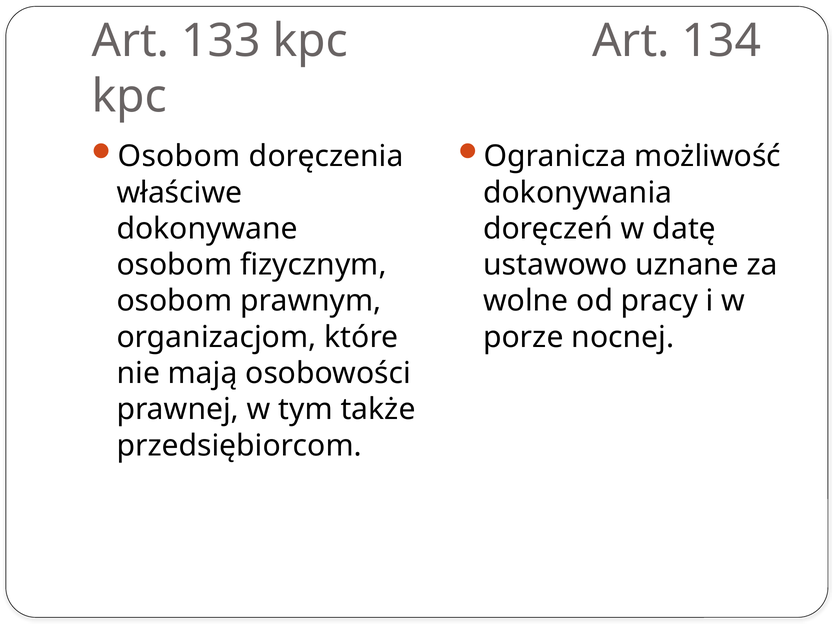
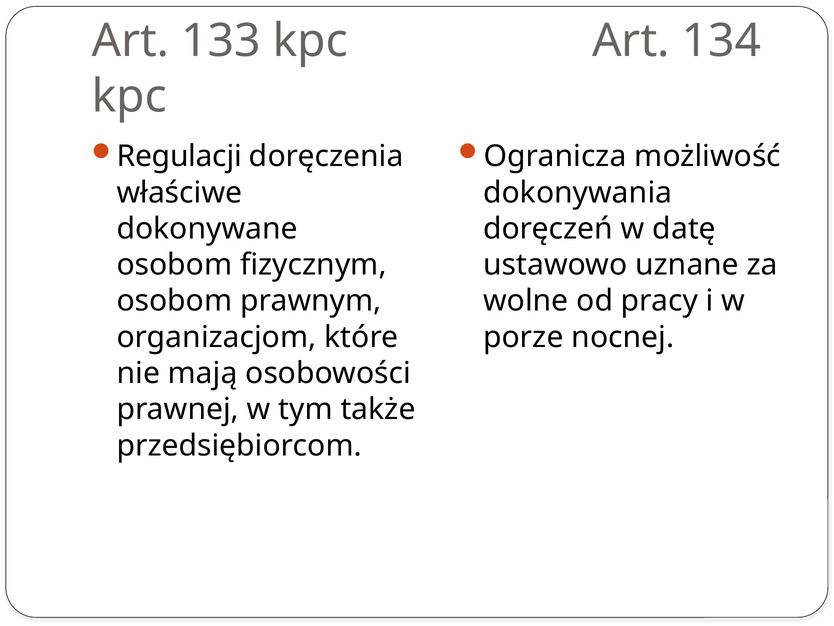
Osobom at (179, 156): Osobom -> Regulacji
